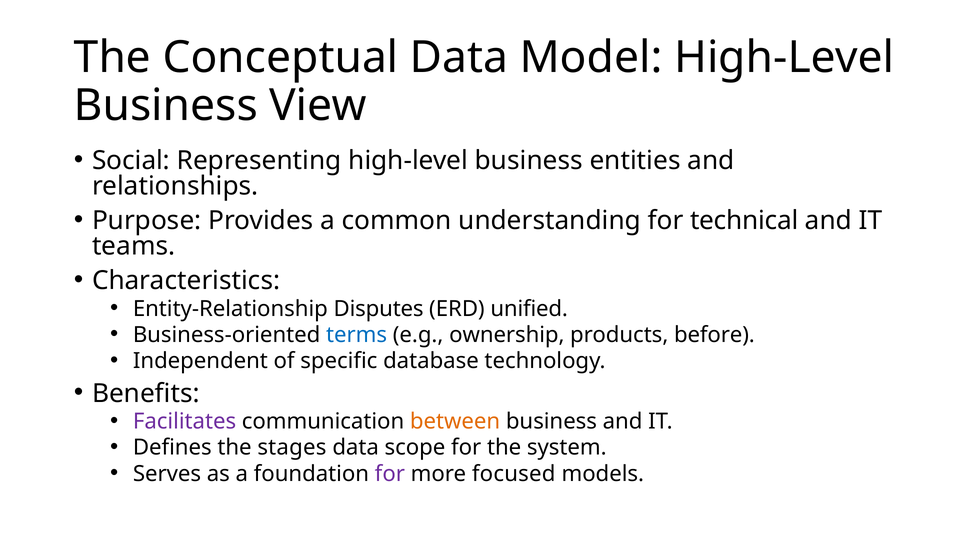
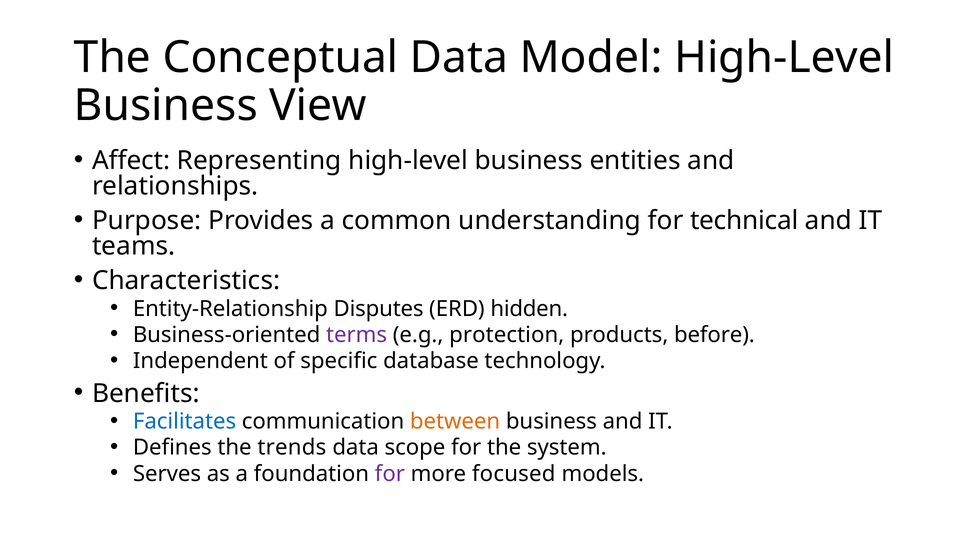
Social: Social -> Affect
unified: unified -> hidden
terms colour: blue -> purple
ownership: ownership -> protection
Facilitates colour: purple -> blue
stages: stages -> trends
